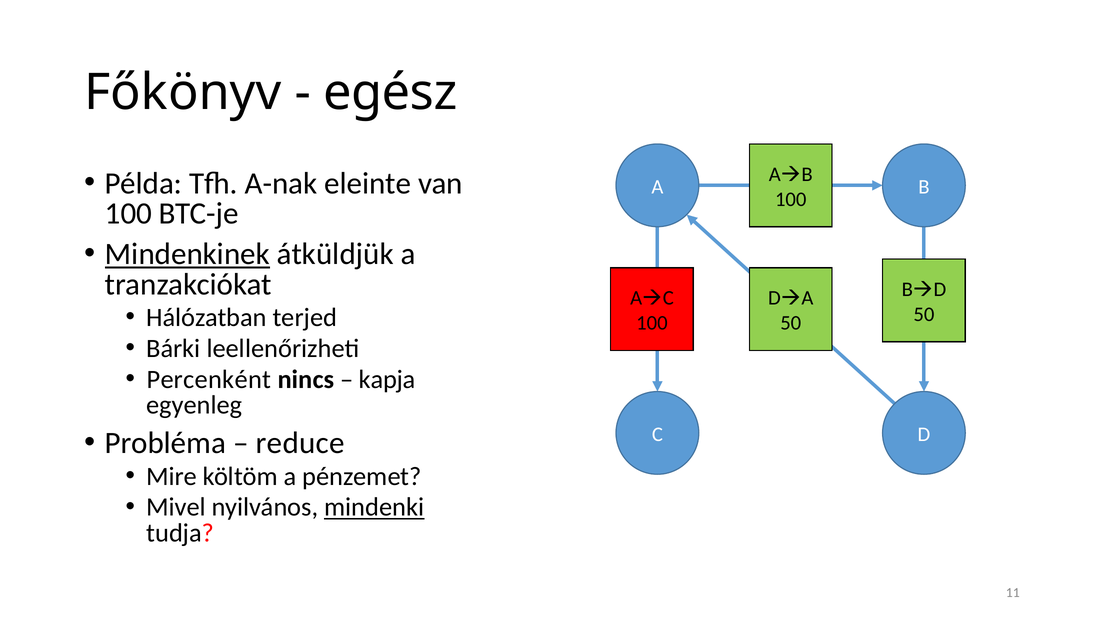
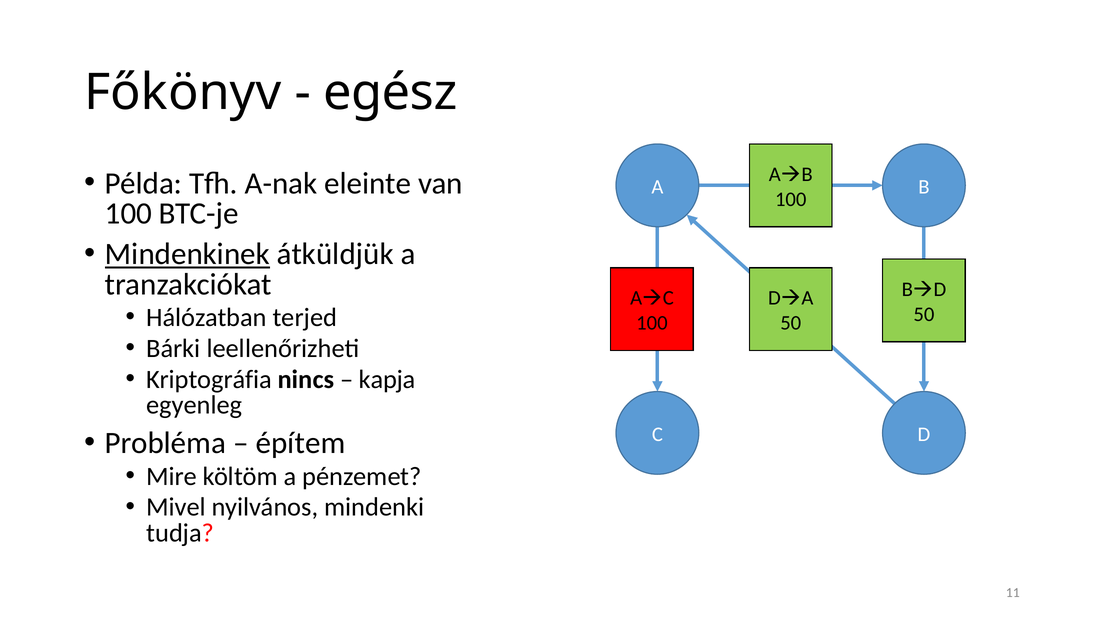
Percenként: Percenként -> Kriptográfia
reduce: reduce -> építem
mindenki underline: present -> none
